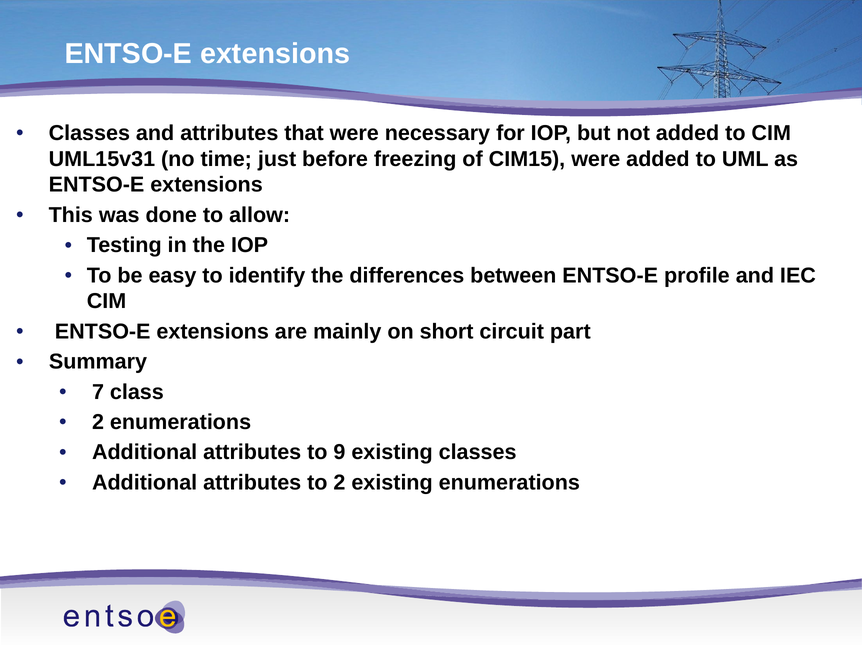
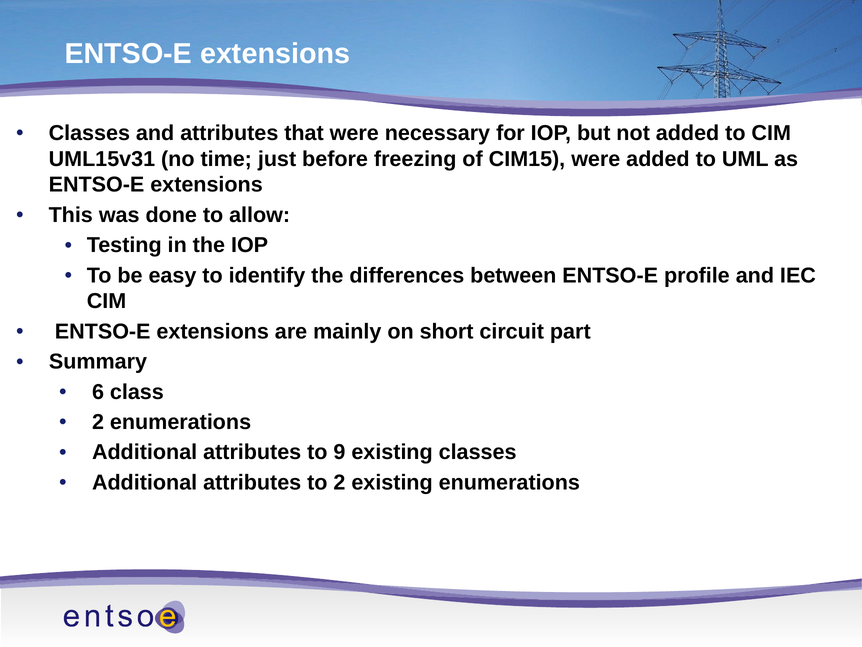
7: 7 -> 6
